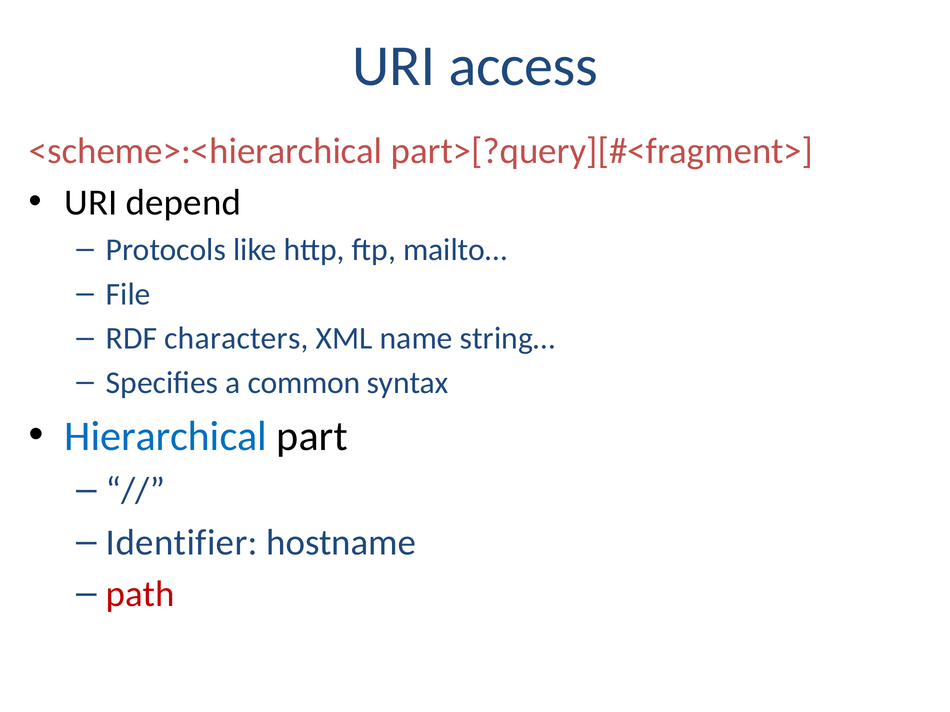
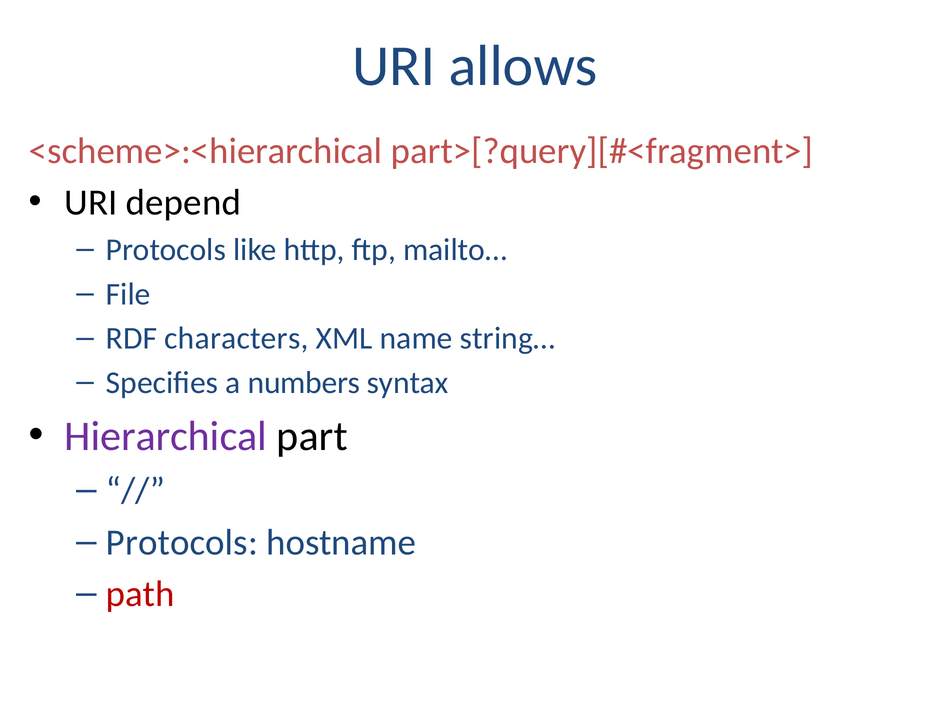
access: access -> allows
common: common -> numbers
Hierarchical colour: blue -> purple
Identifier at (182, 543): Identifier -> Protocols
